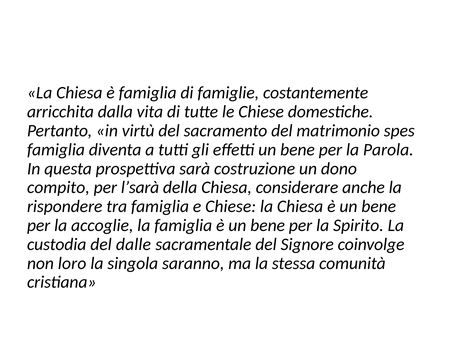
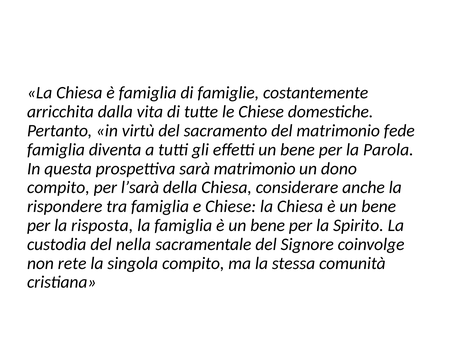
spes: spes -> fede
sarà costruzione: costruzione -> matrimonio
accoglie: accoglie -> risposta
dalle: dalle -> nella
loro: loro -> rete
singola saranno: saranno -> compito
